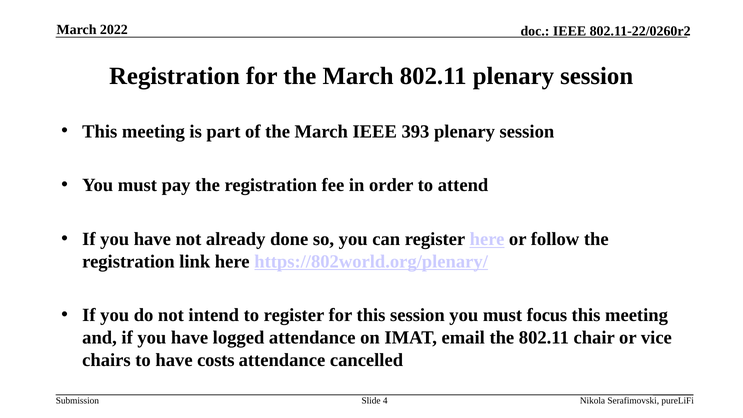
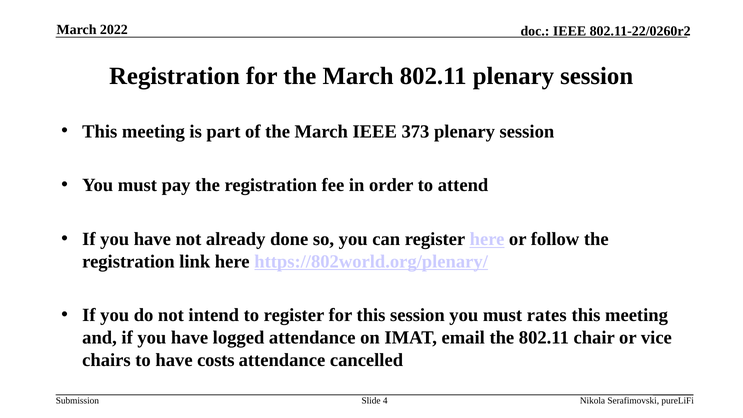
393: 393 -> 373
focus: focus -> rates
